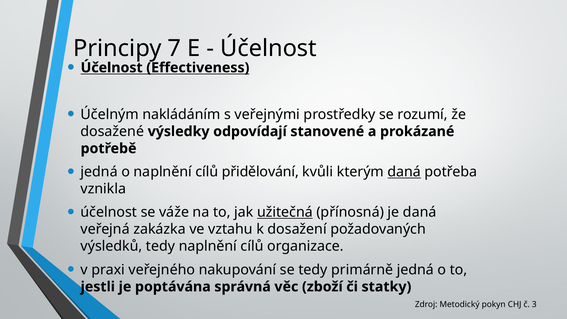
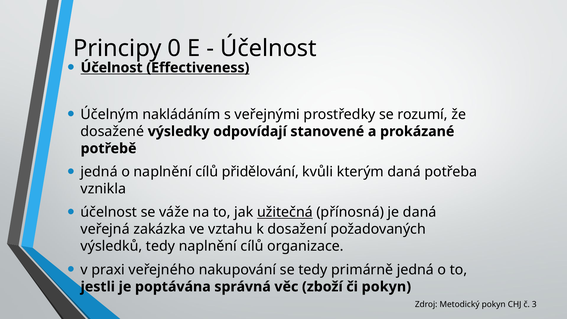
7: 7 -> 0
daná at (404, 172) underline: present -> none
či statky: statky -> pokyn
